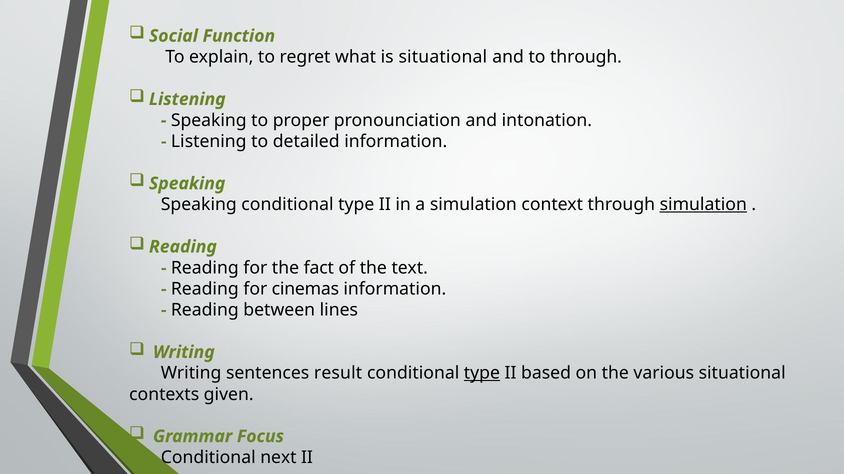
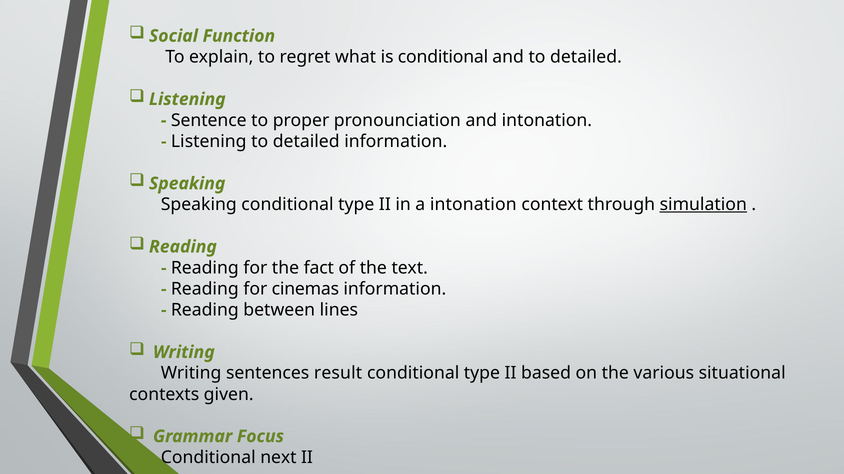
is situational: situational -> conditional
and to through: through -> detailed
Speaking at (209, 120): Speaking -> Sentence
a simulation: simulation -> intonation
type at (482, 374) underline: present -> none
